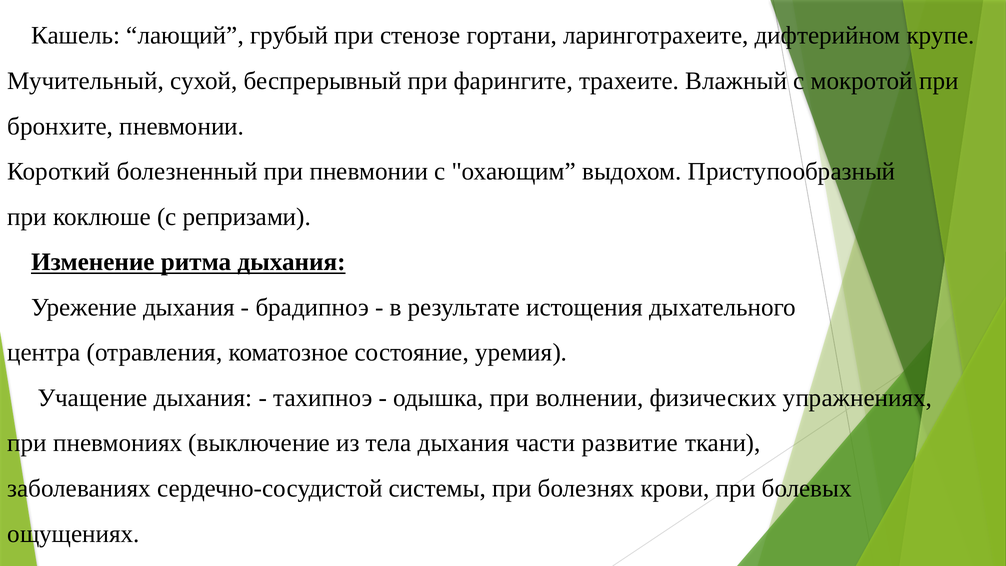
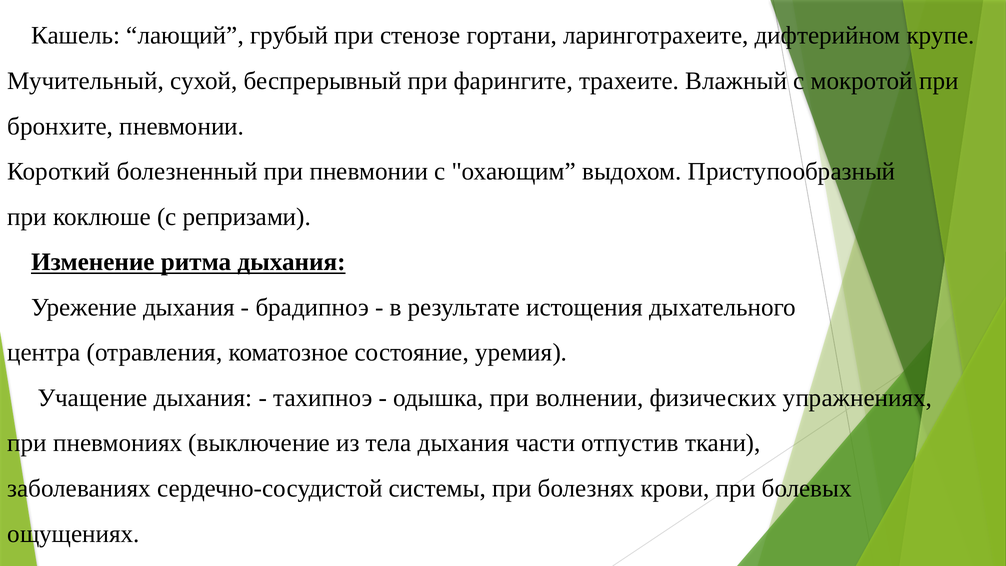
развитие: развитие -> отпустив
